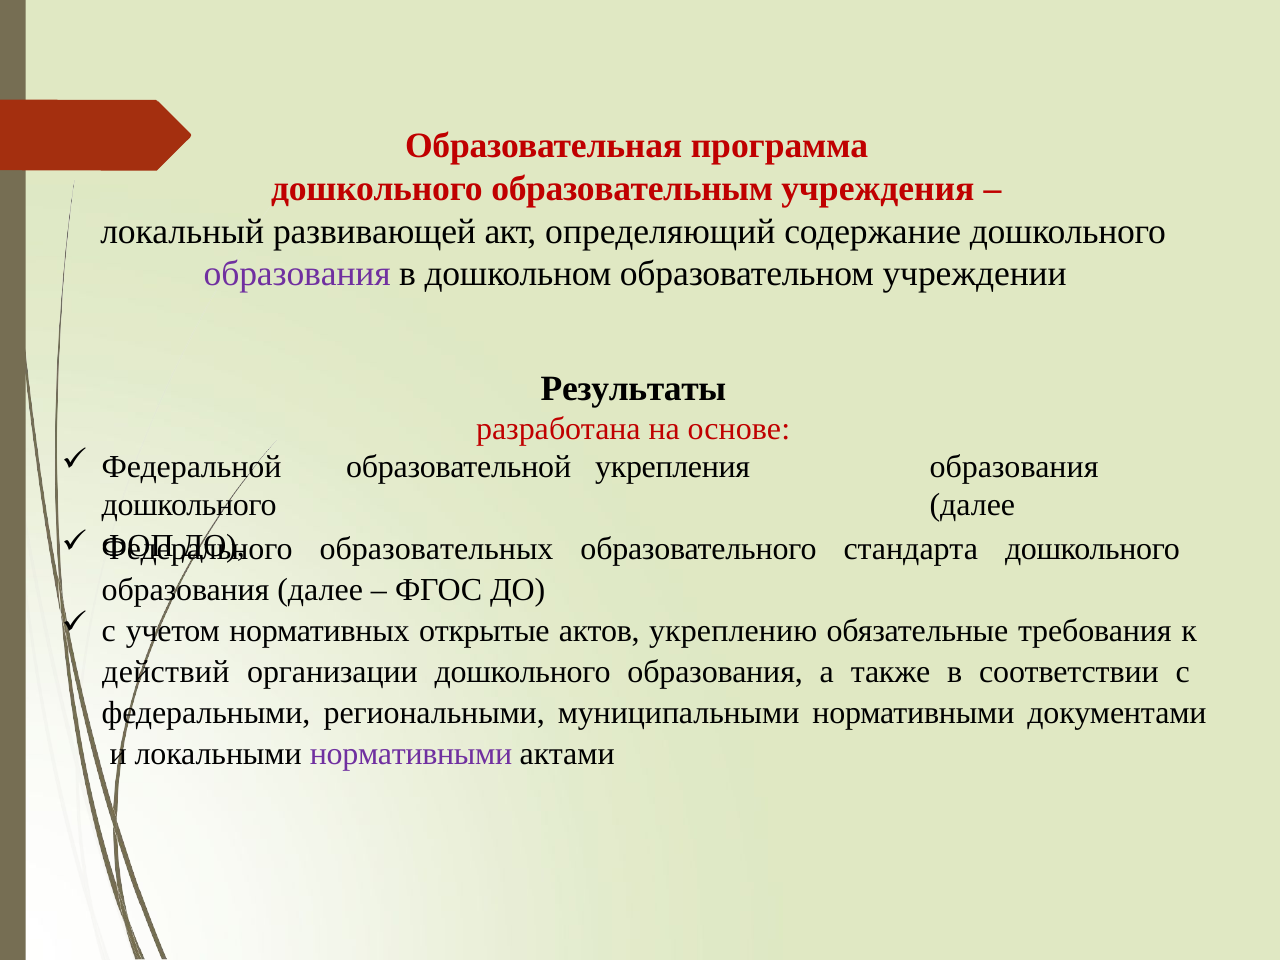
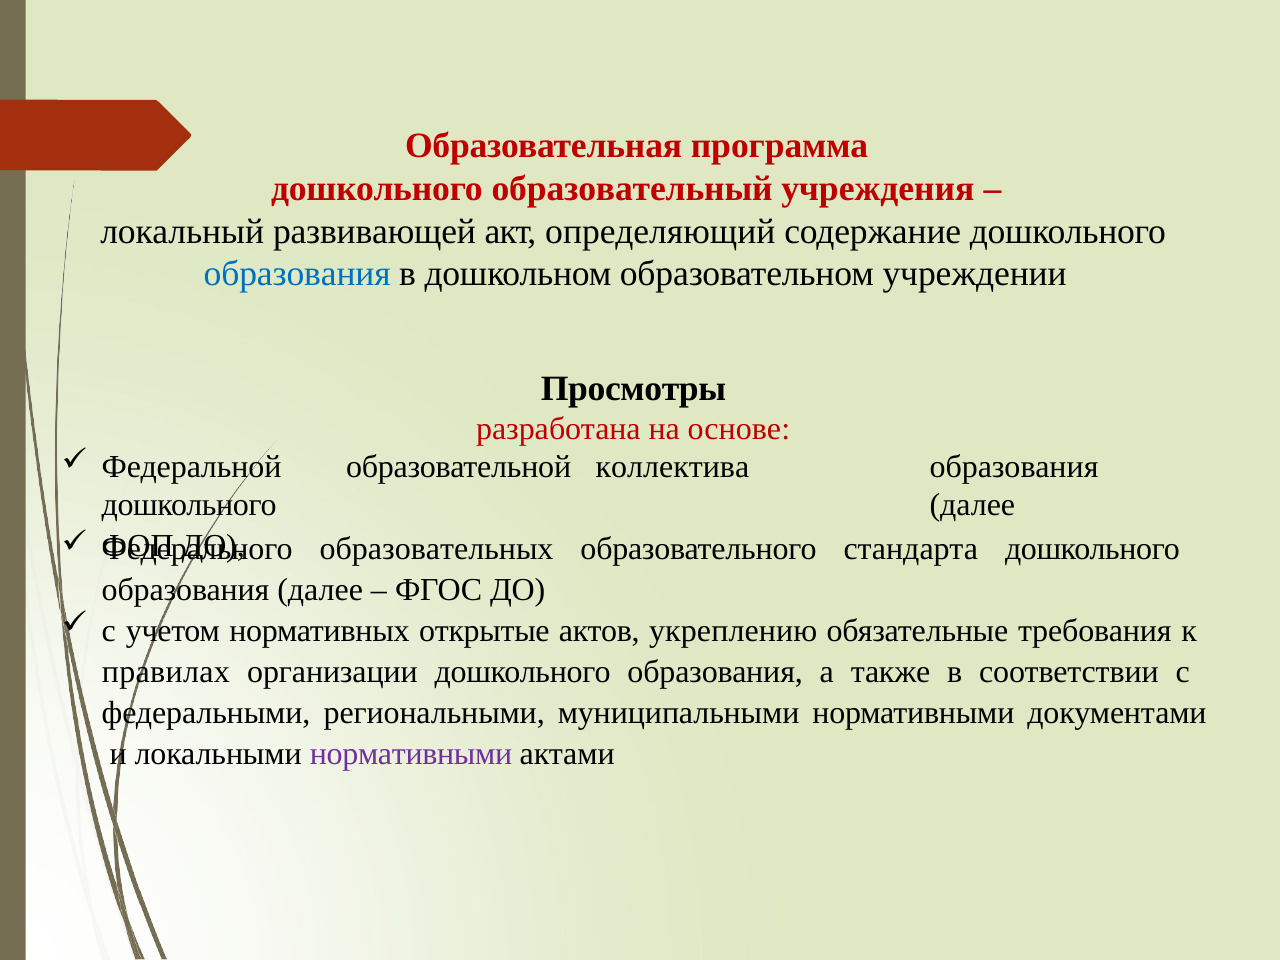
образовательным: образовательным -> образовательный
образования at (297, 274) colour: purple -> blue
Результаты: Результаты -> Просмотры
укрепления: укрепления -> коллектива
действий: действий -> правилах
